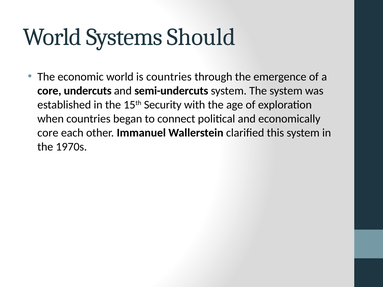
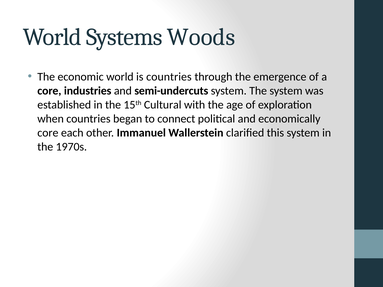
Should: Should -> Woods
undercuts: undercuts -> industries
Security: Security -> Cultural
